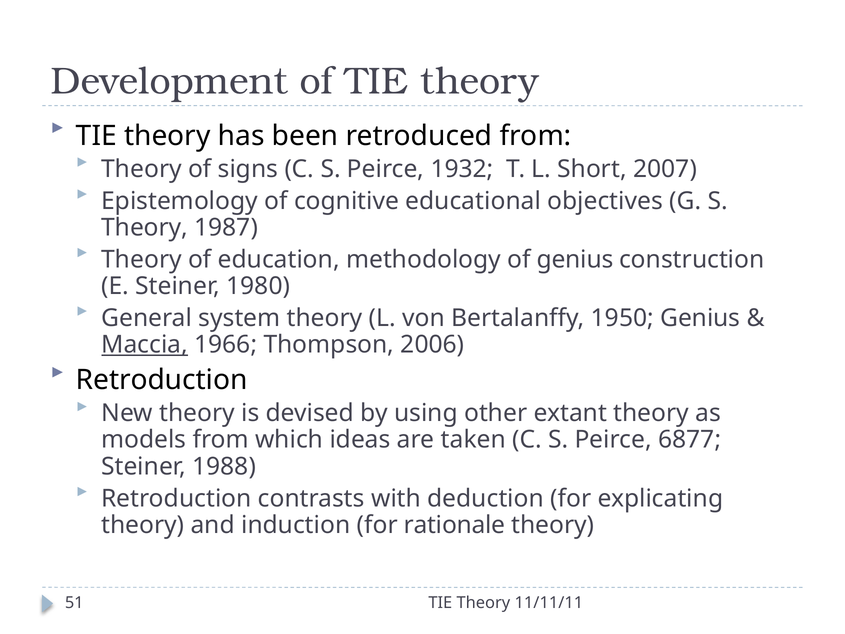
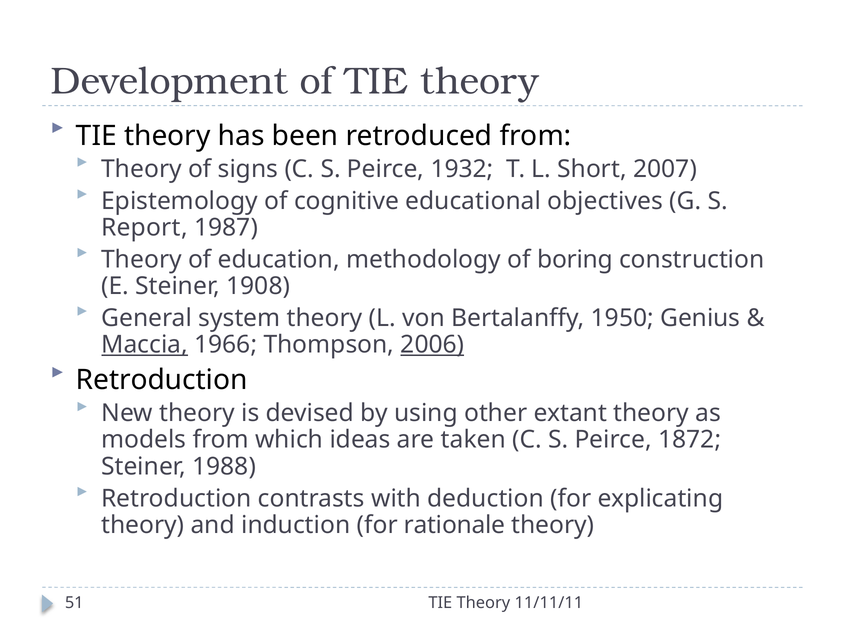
Theory at (145, 228): Theory -> Report
of genius: genius -> boring
1980: 1980 -> 1908
2006 underline: none -> present
6877: 6877 -> 1872
